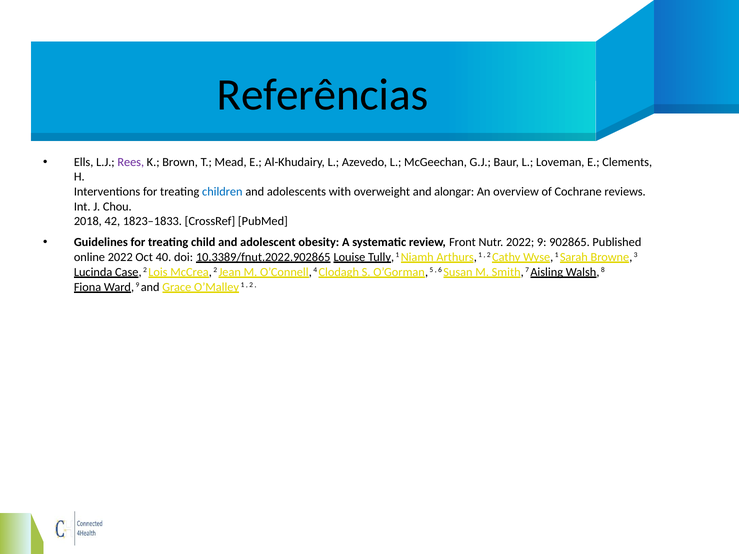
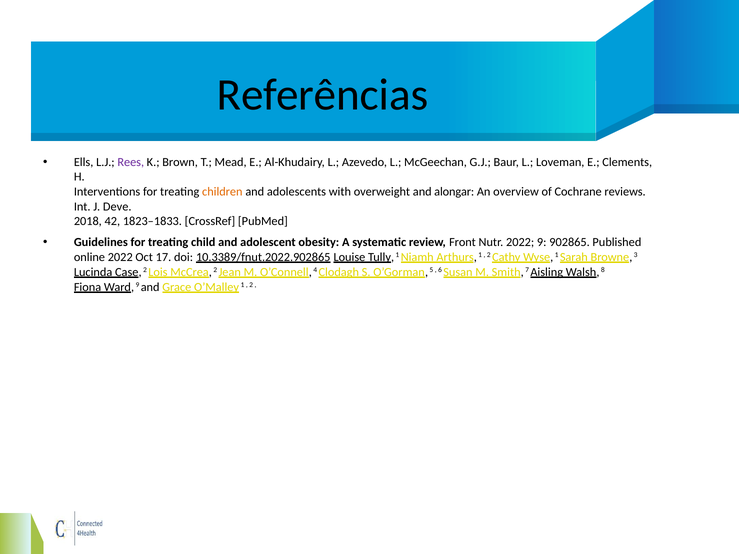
children colour: blue -> orange
Chou: Chou -> Deve
40: 40 -> 17
